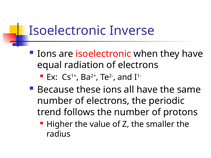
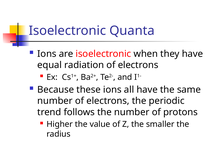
Inverse: Inverse -> Quanta
